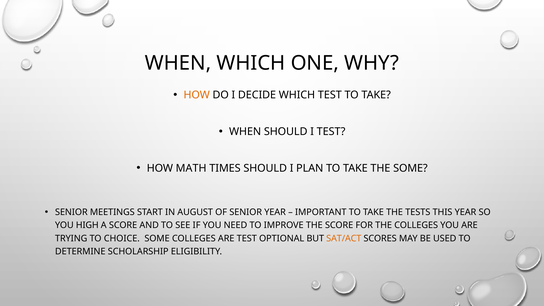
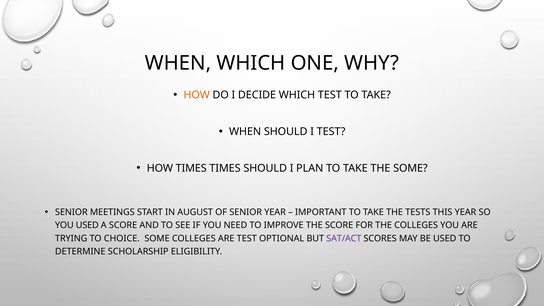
HOW MATH: MATH -> TIMES
YOU HIGH: HIGH -> USED
SAT/ACT colour: orange -> purple
